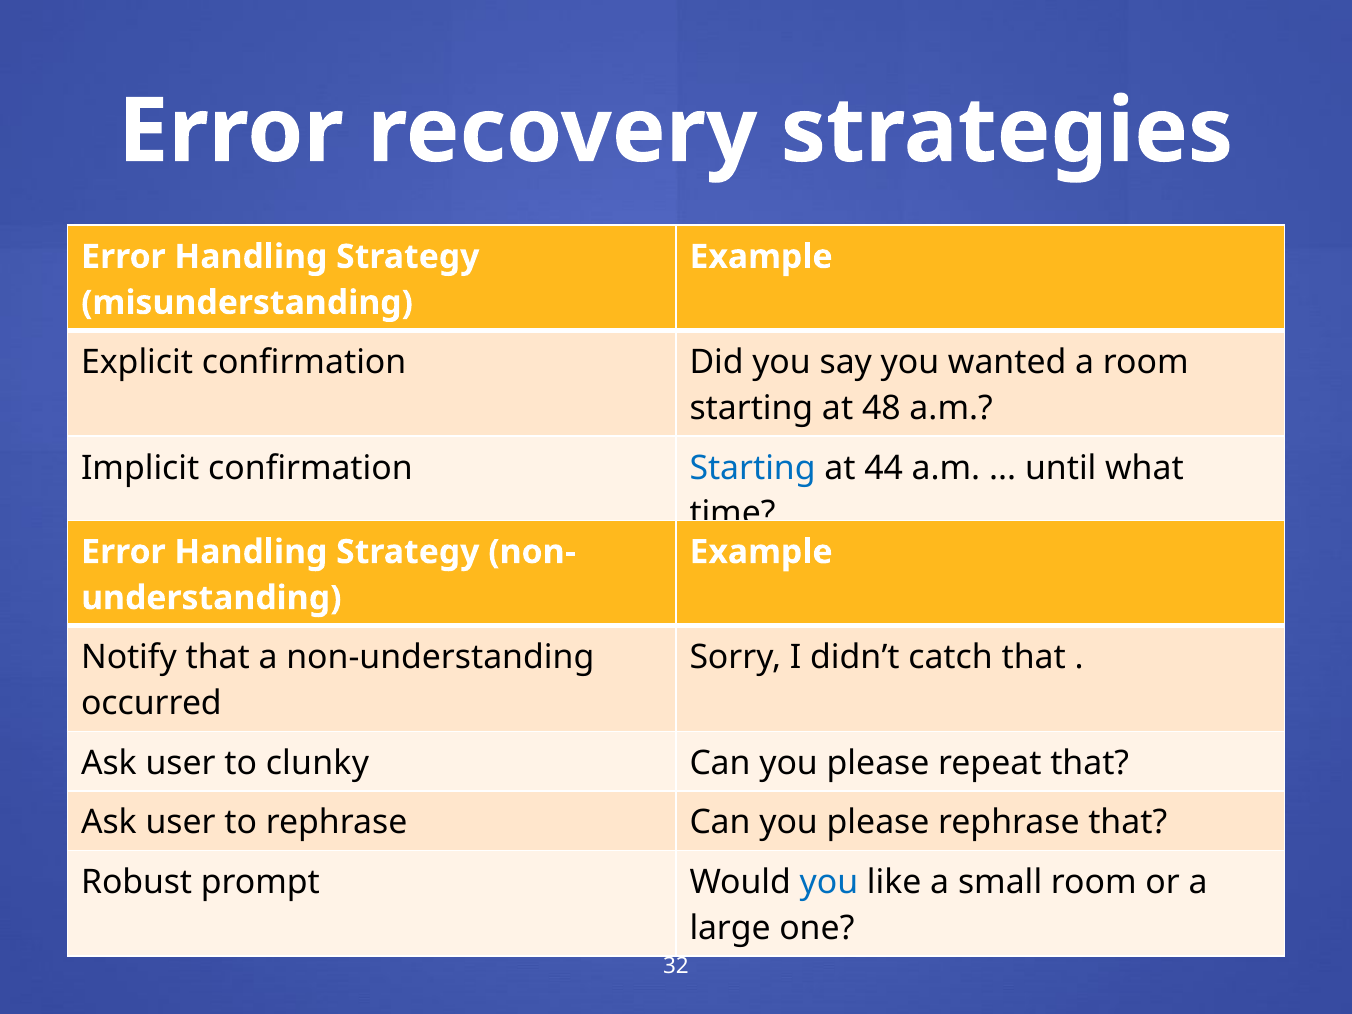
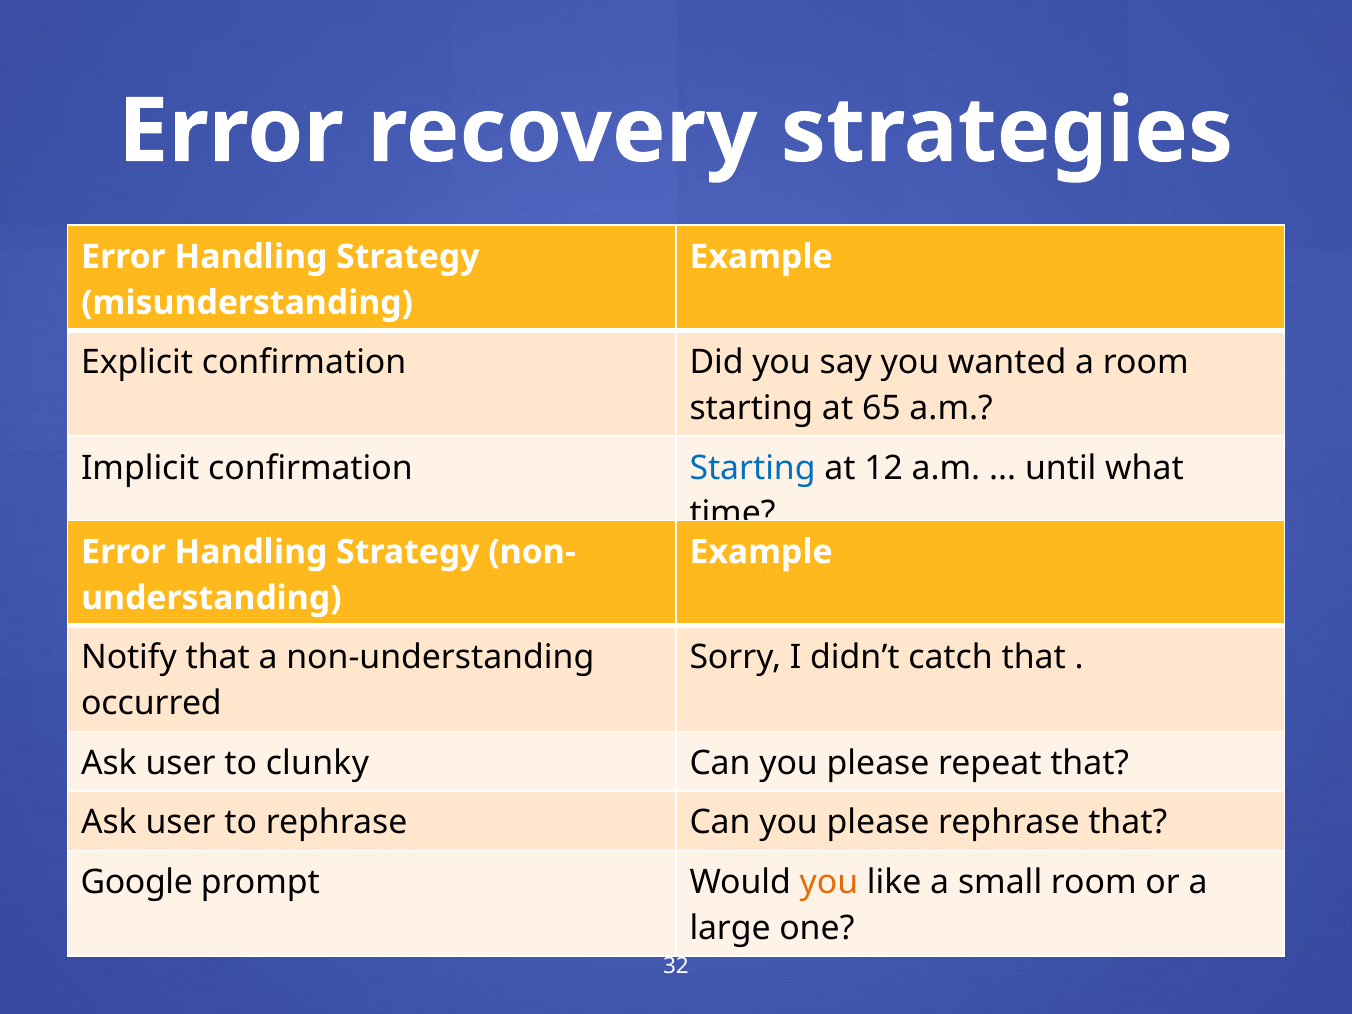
48: 48 -> 65
44: 44 -> 12
Robust: Robust -> Google
you at (829, 882) colour: blue -> orange
